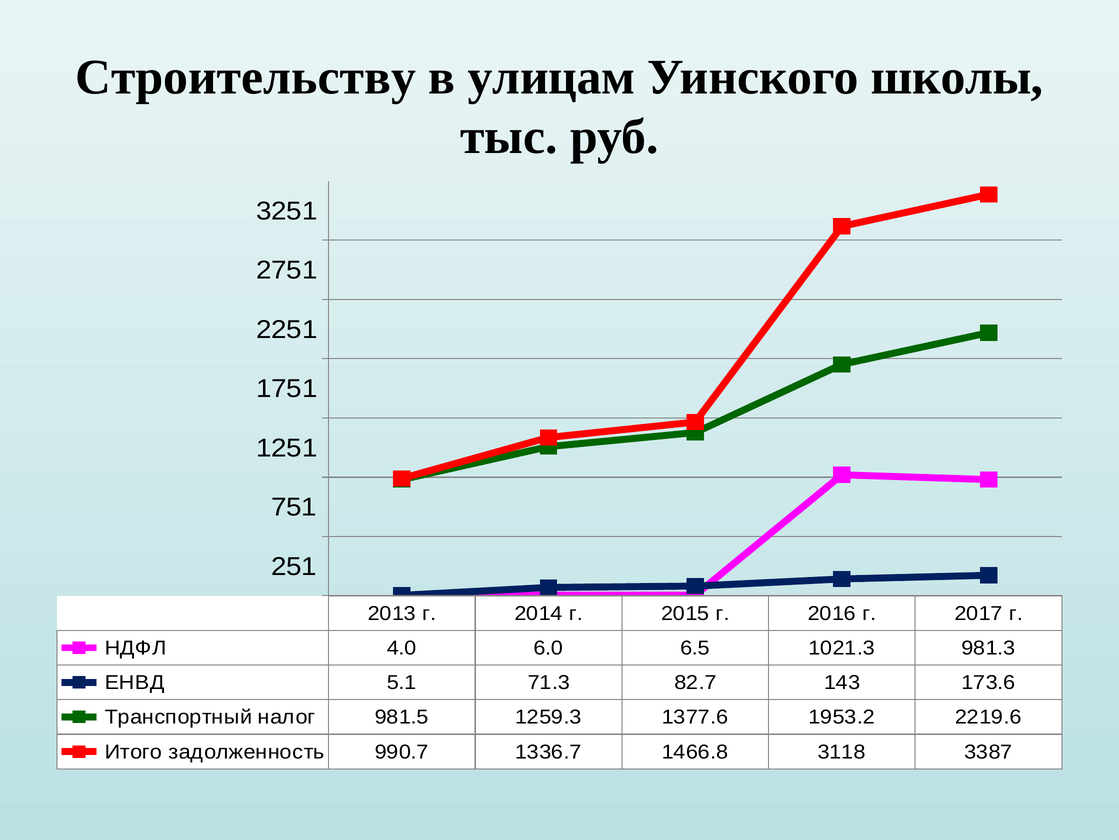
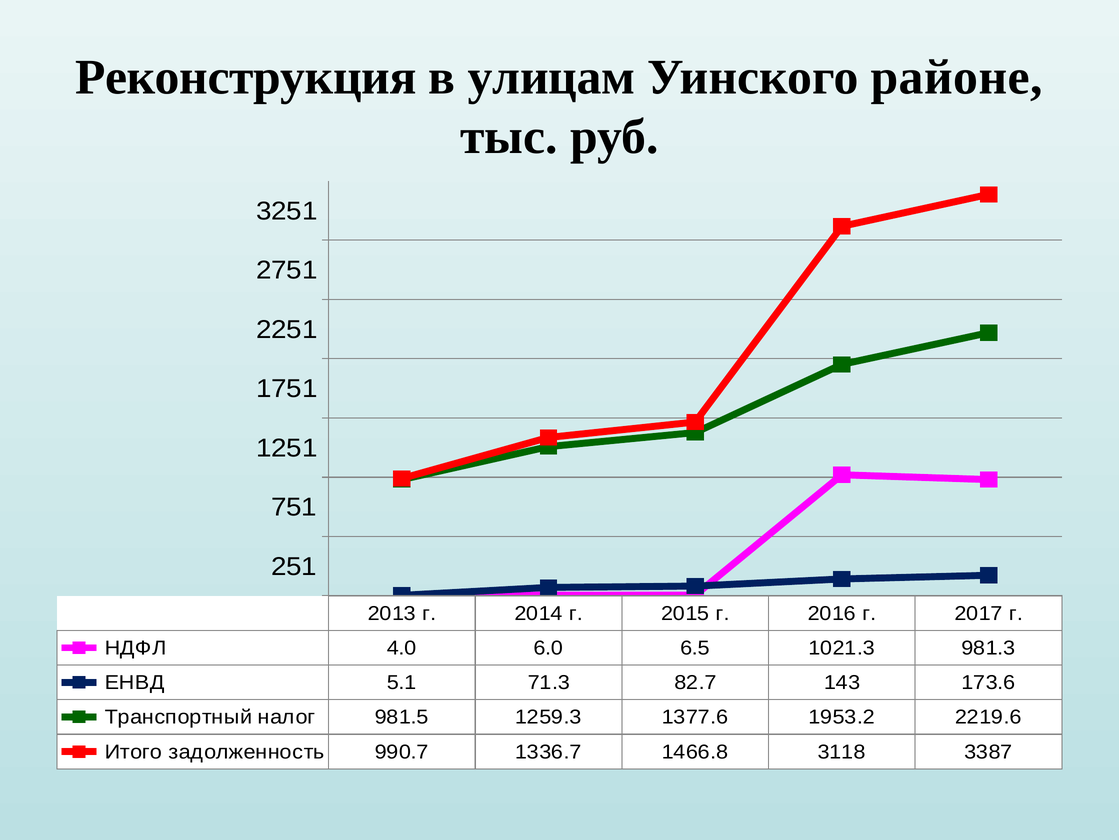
Строительству: Строительству -> Реконструкция
школы: школы -> районе
